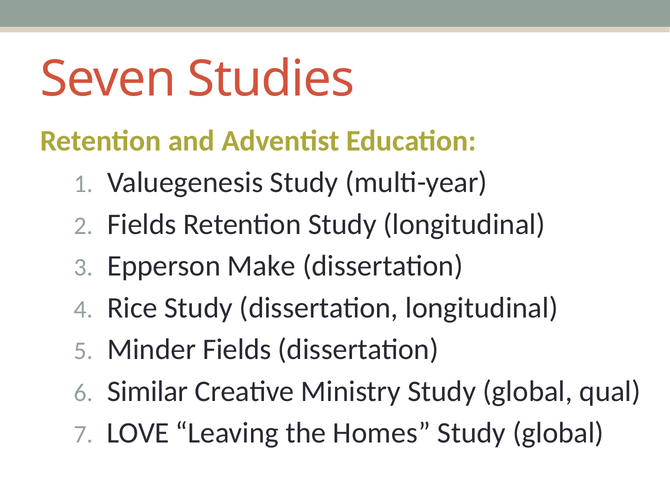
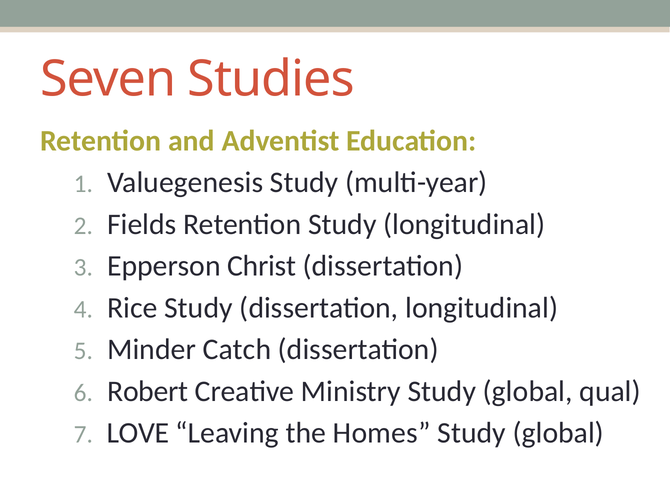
Make: Make -> Christ
Minder Fields: Fields -> Catch
Similar: Similar -> Robert
